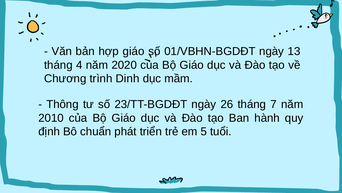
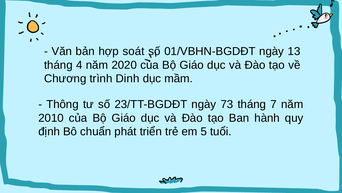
hợp giáo: giáo -> soát
26: 26 -> 73
